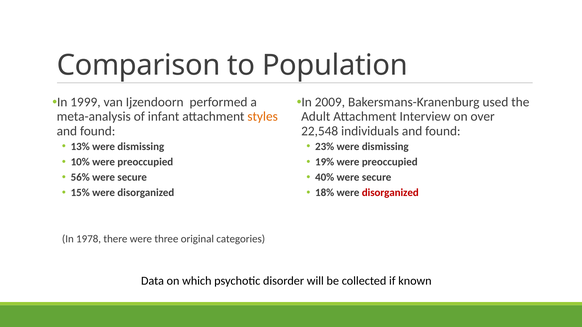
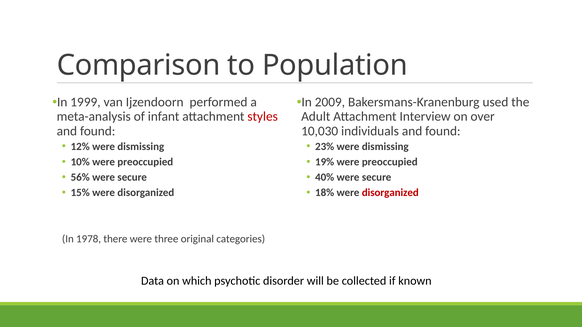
styles colour: orange -> red
22,548: 22,548 -> 10,030
13%: 13% -> 12%
